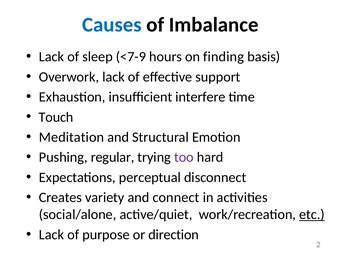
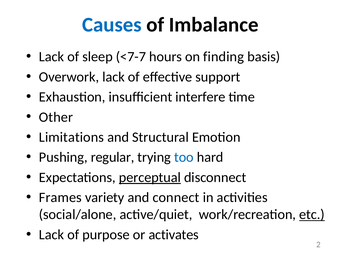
<7-9: <7-9 -> <7-7
Touch: Touch -> Other
Meditation: Meditation -> Limitations
too colour: purple -> blue
perceptual underline: none -> present
Creates: Creates -> Frames
direction: direction -> activates
